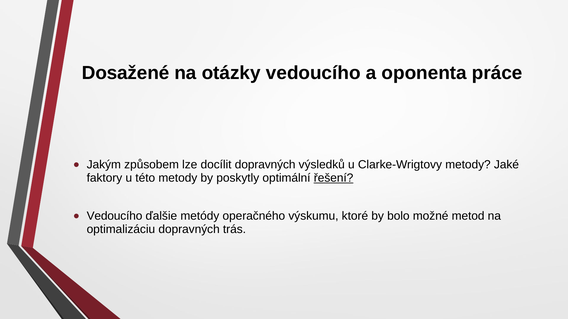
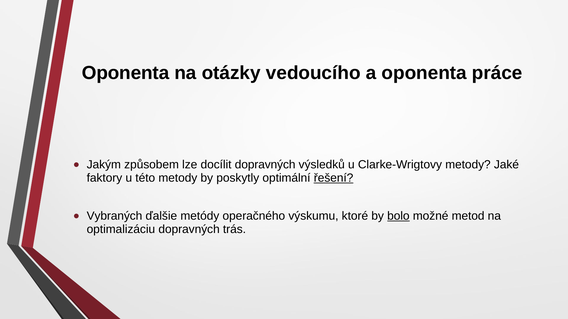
Dosažené at (126, 73): Dosažené -> Oponenta
Vedoucího at (115, 216): Vedoucího -> Vybraných
bolo underline: none -> present
